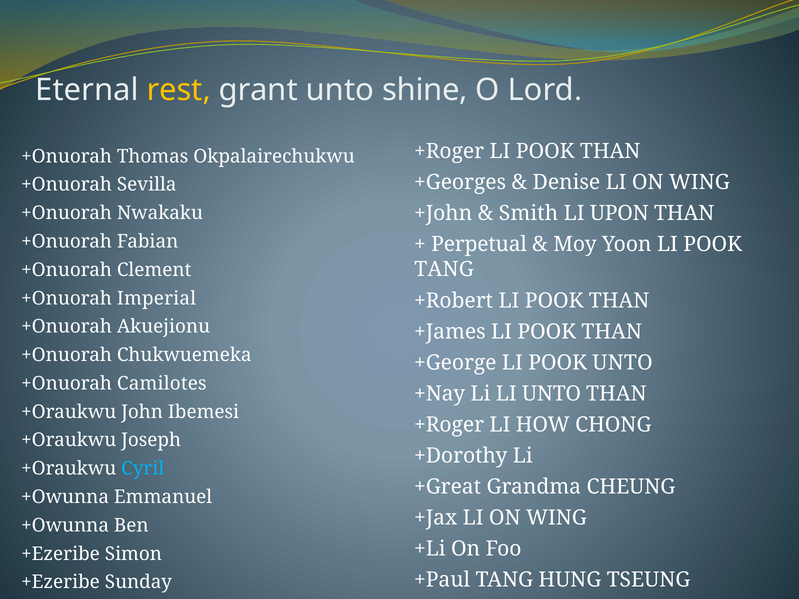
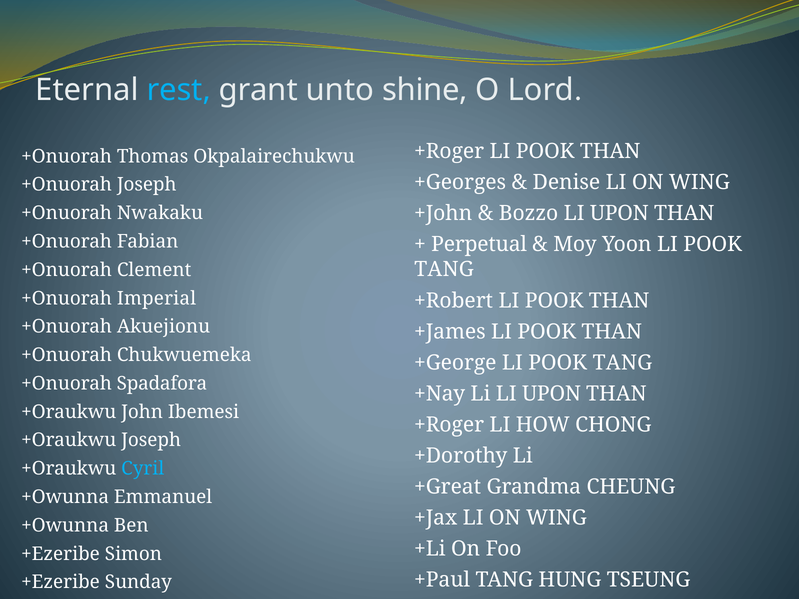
rest colour: yellow -> light blue
+Onuorah Sevilla: Sevilla -> Joseph
Smith: Smith -> Bozzo
+George LI POOK UNTO: UNTO -> TANG
Camilotes: Camilotes -> Spadafora
Li LI UNTO: UNTO -> UPON
